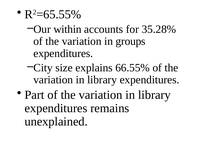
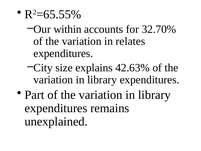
35.28%: 35.28% -> 32.70%
groups: groups -> relates
66.55%: 66.55% -> 42.63%
